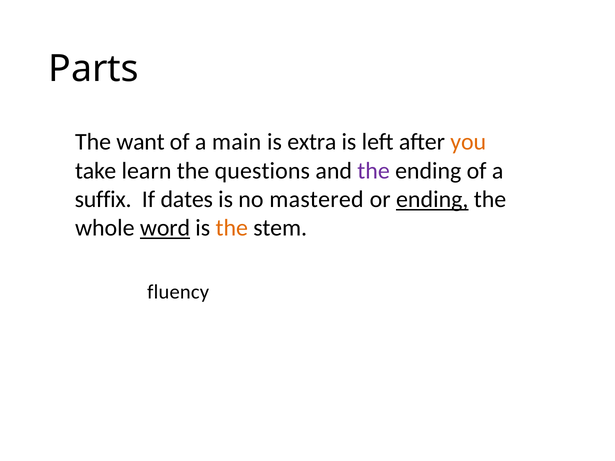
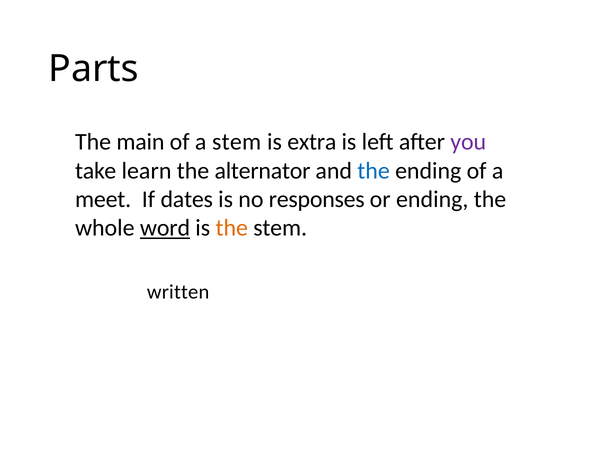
want: want -> main
a main: main -> stem
you colour: orange -> purple
questions: questions -> alternator
the at (374, 171) colour: purple -> blue
suffix: suffix -> meet
mastered: mastered -> responses
ending at (432, 199) underline: present -> none
fluency: fluency -> written
